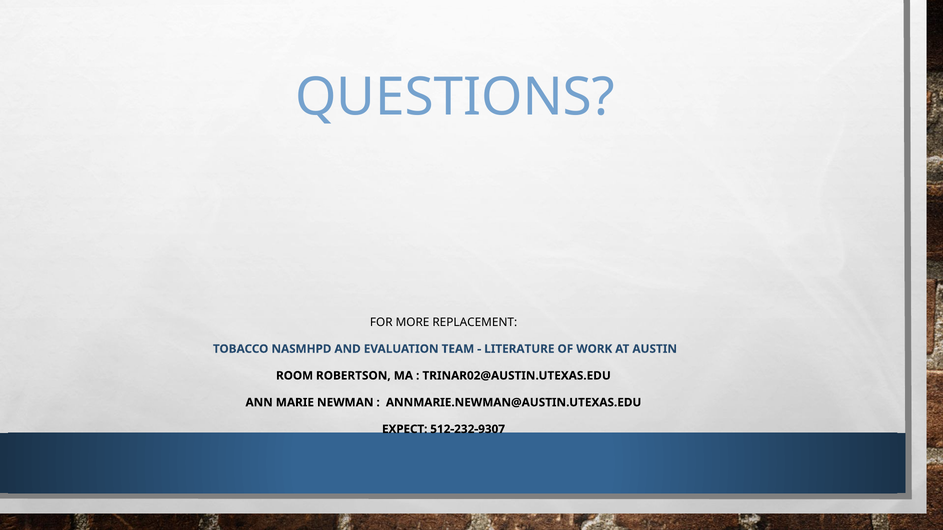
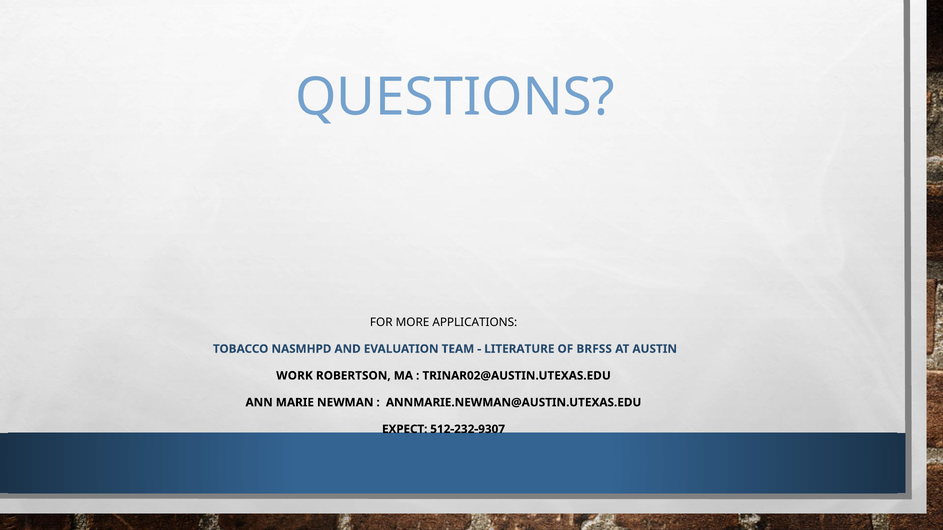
REPLACEMENT: REPLACEMENT -> APPLICATIONS
WORK: WORK -> BRFSS
ROOM: ROOM -> WORK
